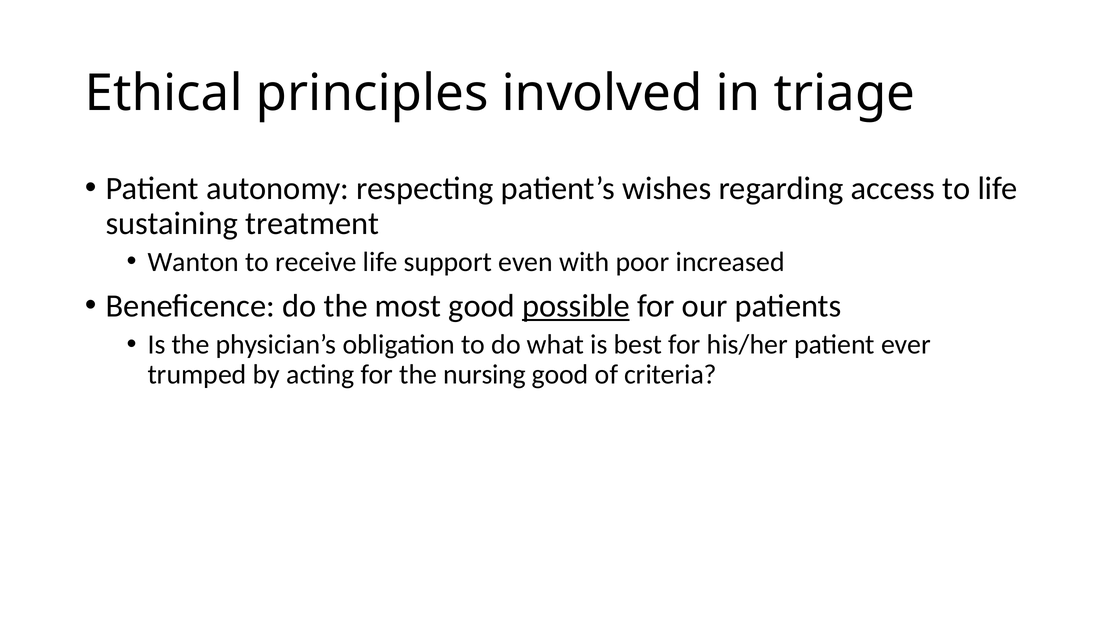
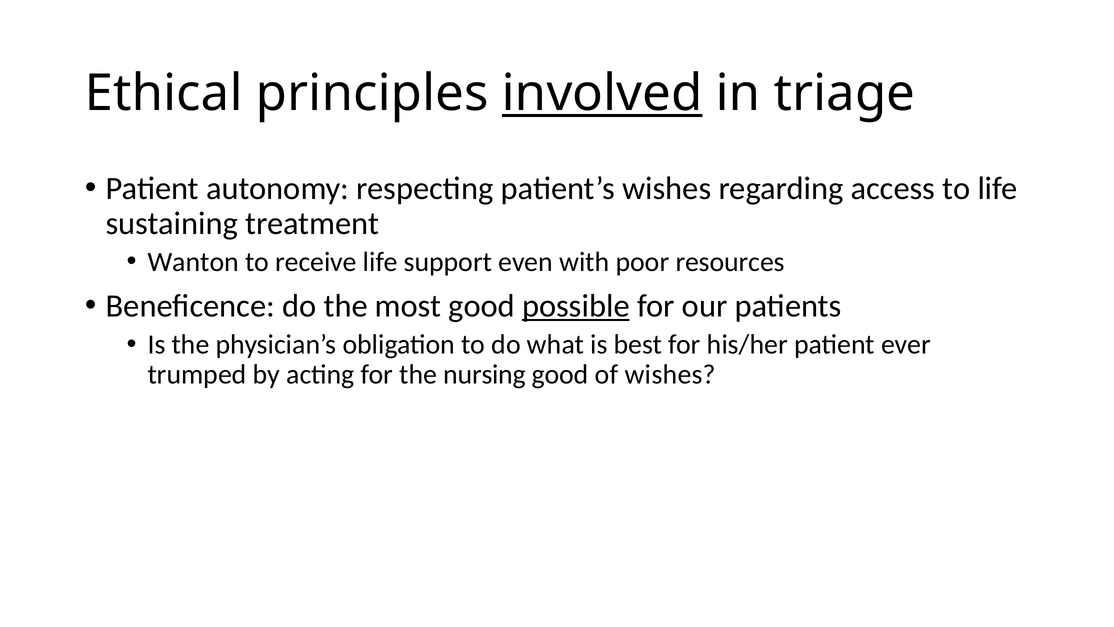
involved underline: none -> present
increased: increased -> resources
of criteria: criteria -> wishes
